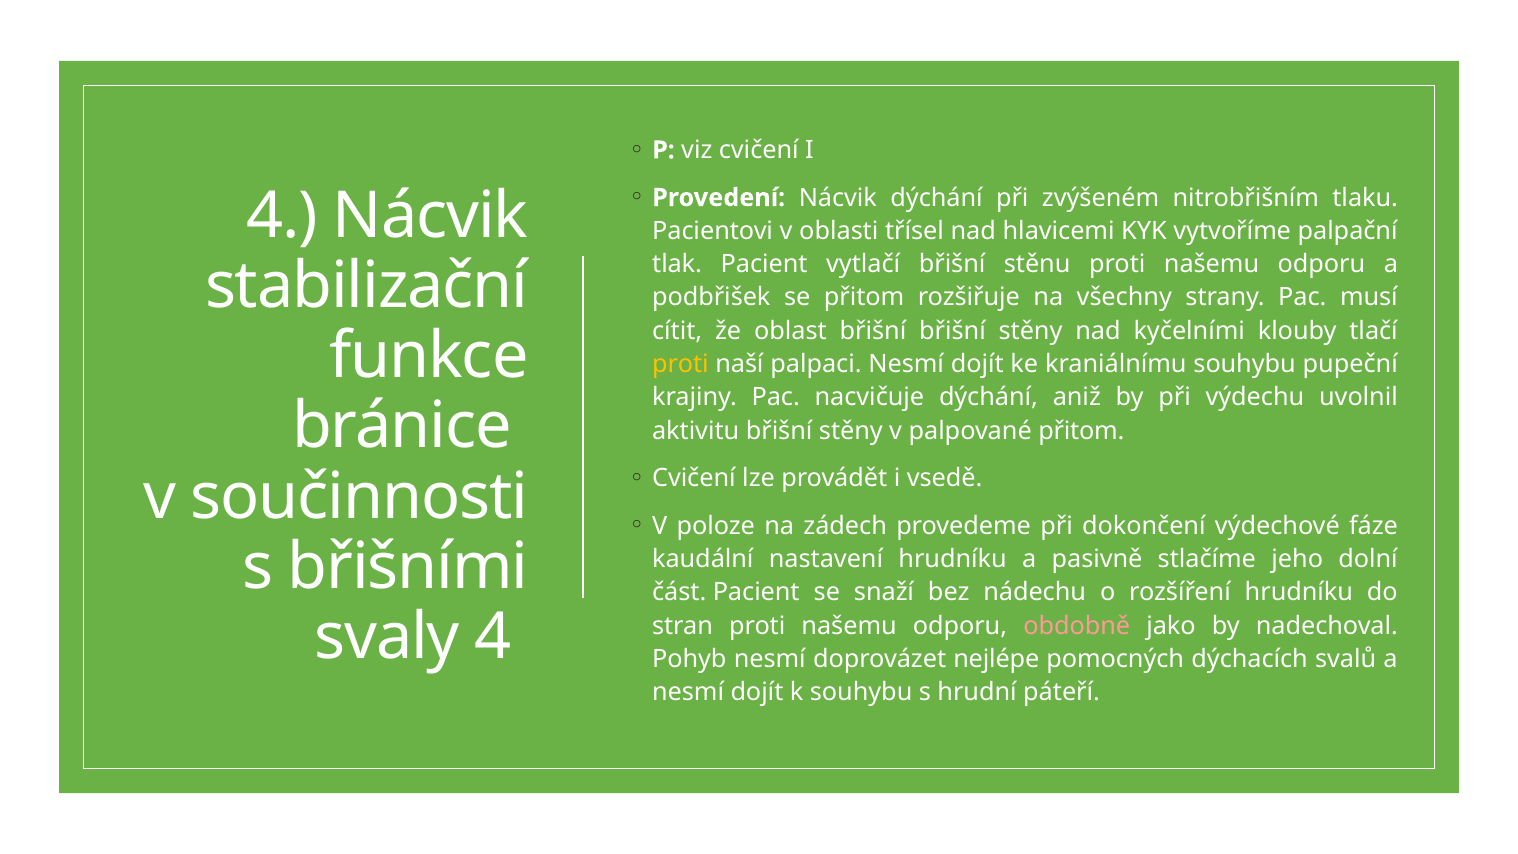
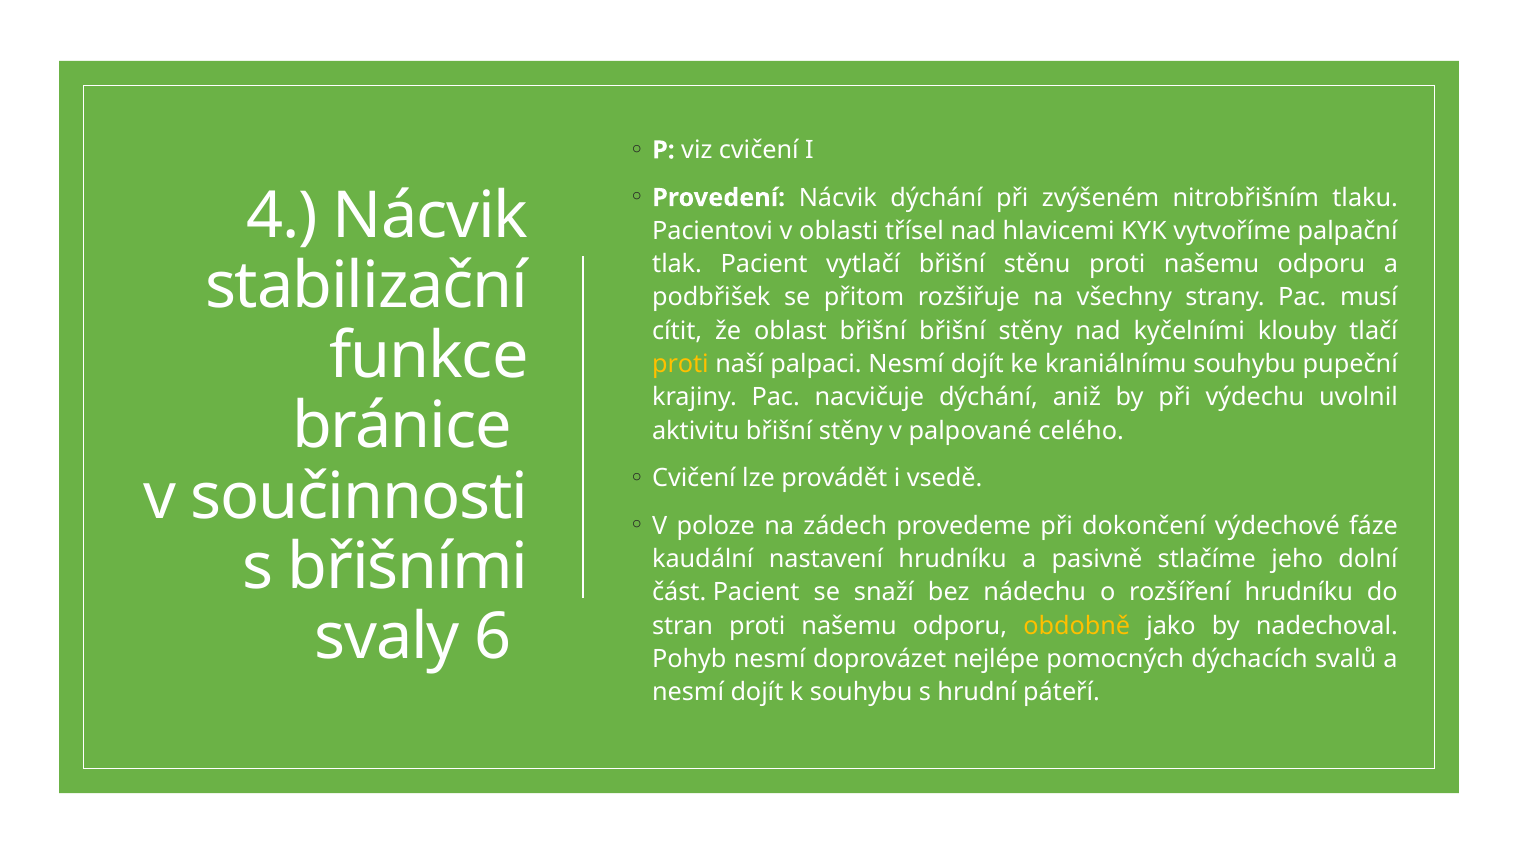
palpované přitom: přitom -> celého
obdobně colour: pink -> yellow
svaly 4: 4 -> 6
